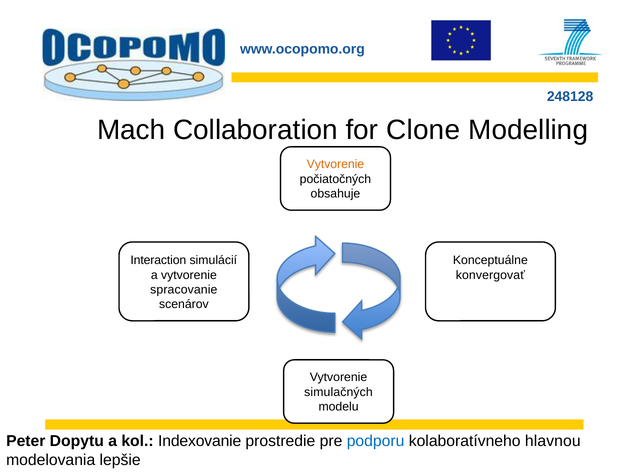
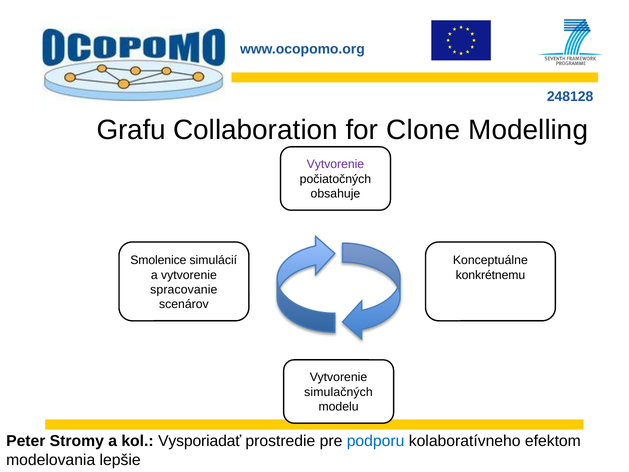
Mach: Mach -> Grafu
Vytvorenie at (335, 164) colour: orange -> purple
Interaction: Interaction -> Smolenice
konvergovať: konvergovať -> konkrétnemu
Dopytu: Dopytu -> Stromy
Indexovanie: Indexovanie -> Vysporiadať
hlavnou: hlavnou -> efektom
